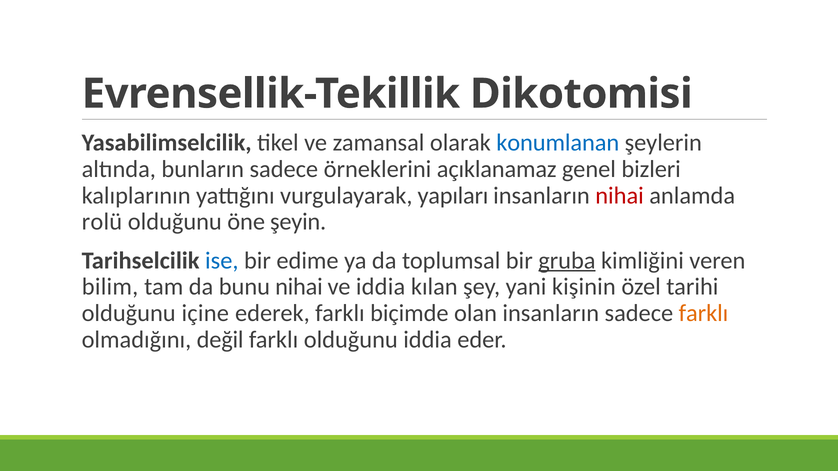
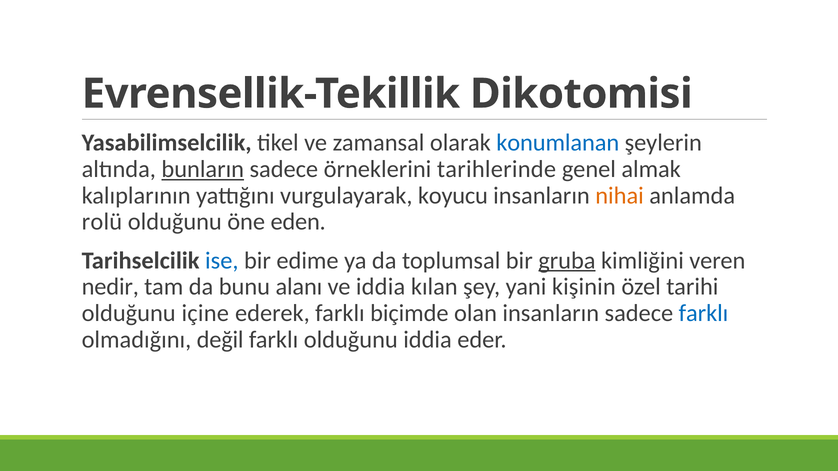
bunların underline: none -> present
açıklanamaz: açıklanamaz -> tarihlerinde
bizleri: bizleri -> almak
yapıları: yapıları -> koyucu
nihai at (620, 196) colour: red -> orange
şeyin: şeyin -> eden
bilim: bilim -> nedir
bunu nihai: nihai -> alanı
farklı at (704, 313) colour: orange -> blue
